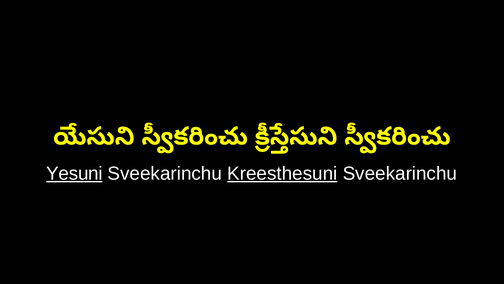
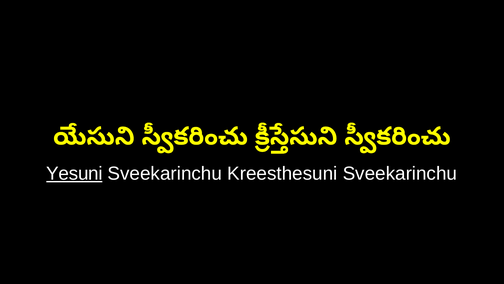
Kreesthesuni underline: present -> none
